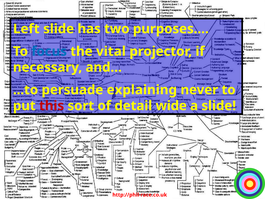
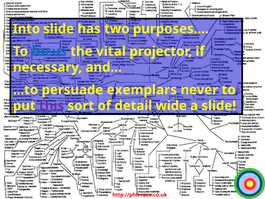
Left: Left -> Into
explaining: explaining -> exemplars
this colour: red -> purple
